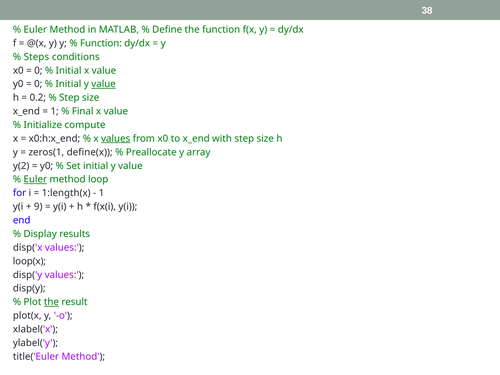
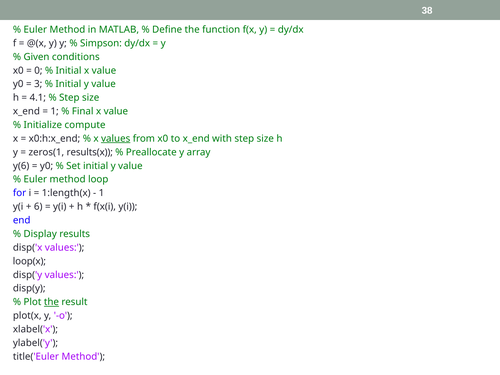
Function at (101, 43): Function -> Simpson
Steps: Steps -> Given
0 at (38, 84): 0 -> 3
value at (104, 84) underline: present -> none
0.2: 0.2 -> 4.1
define(x: define(x -> results(x
y(2: y(2 -> y(6
Euler at (35, 179) underline: present -> none
9: 9 -> 6
